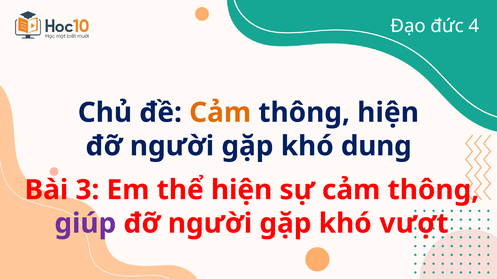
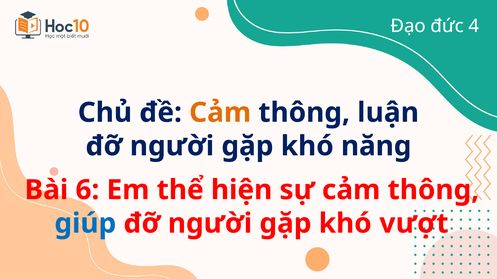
thông hiện: hiện -> luận
dung: dung -> năng
3: 3 -> 6
giúp colour: purple -> blue
